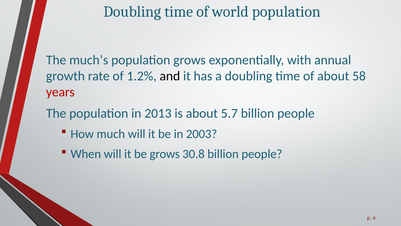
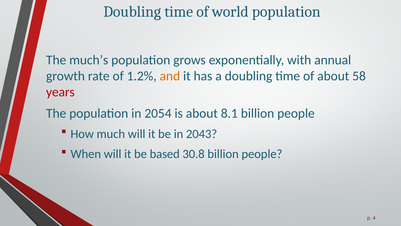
and colour: black -> orange
2013: 2013 -> 2054
5.7: 5.7 -> 8.1
2003: 2003 -> 2043
be grows: grows -> based
